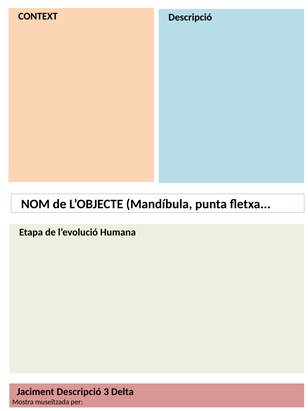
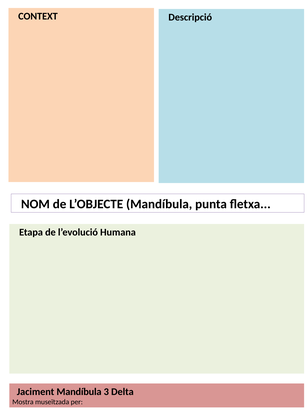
Jaciment Descripció: Descripció -> Mandíbula
